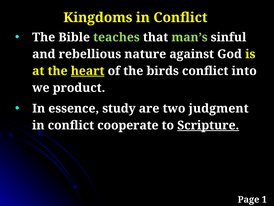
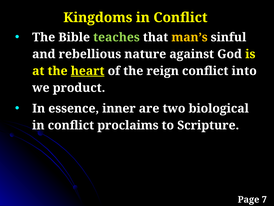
man’s colour: light green -> yellow
birds: birds -> reign
study: study -> inner
judgment: judgment -> biological
cooperate: cooperate -> proclaims
Scripture underline: present -> none
1: 1 -> 7
